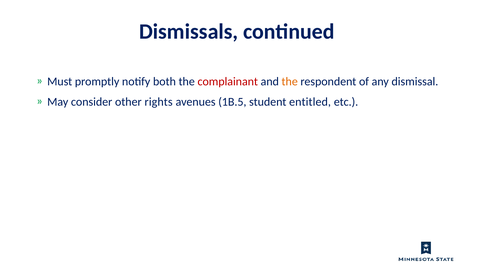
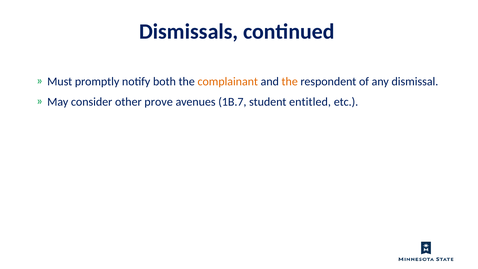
complainant colour: red -> orange
rights: rights -> prove
1B.5: 1B.5 -> 1B.7
